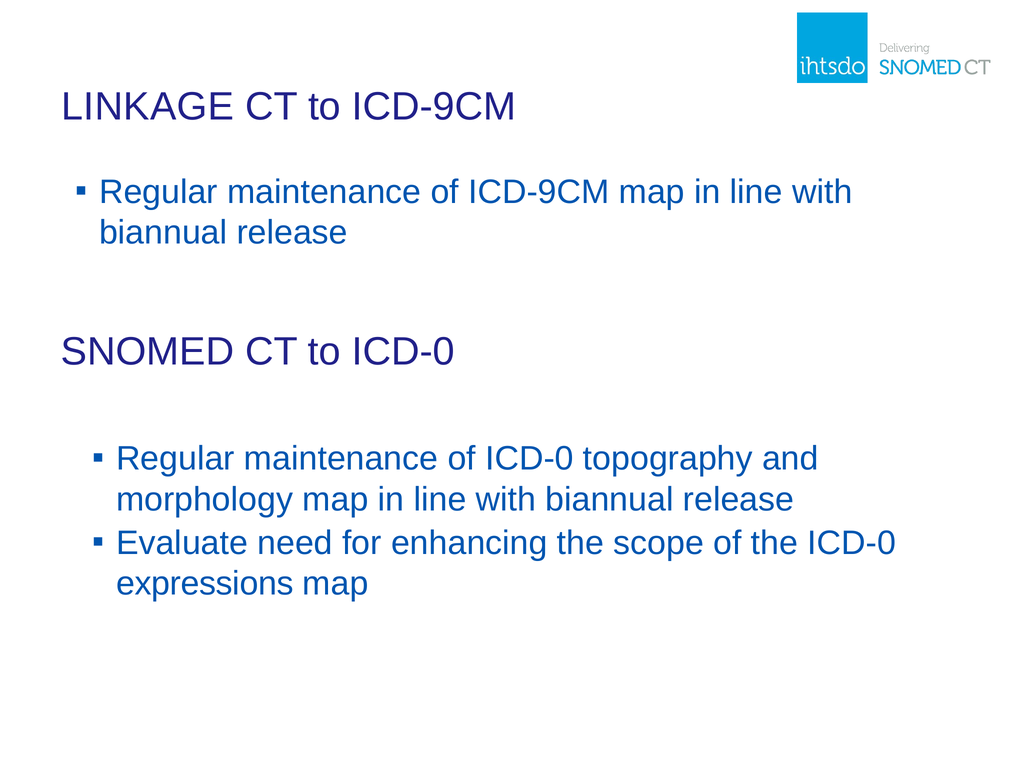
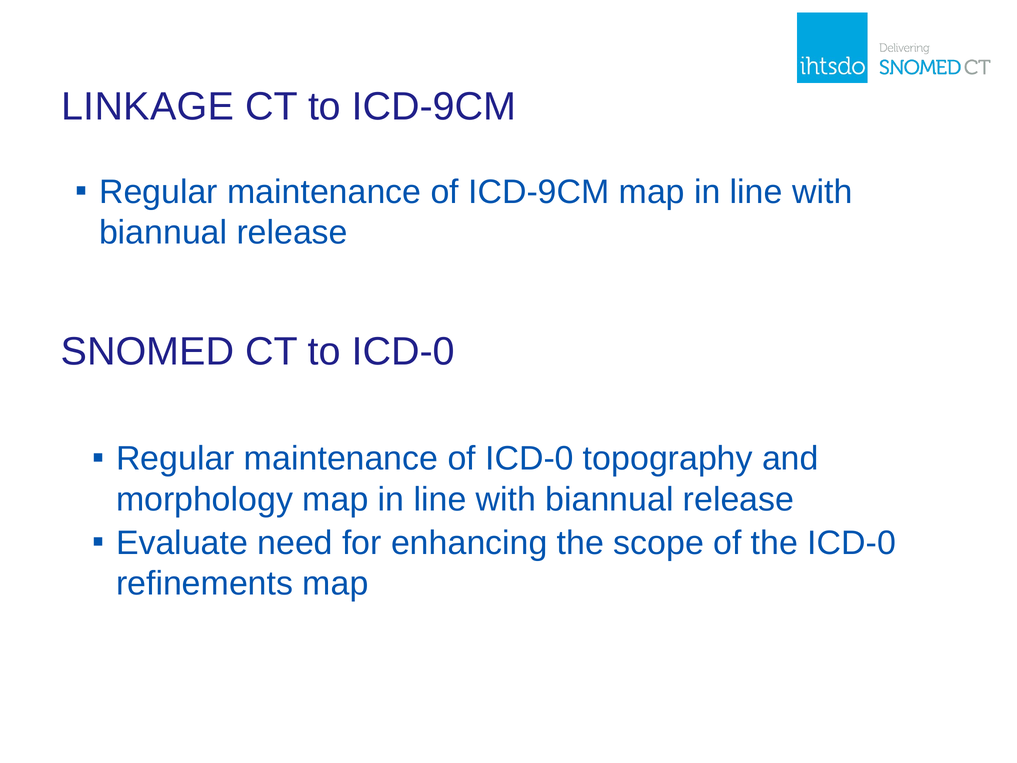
expressions: expressions -> refinements
